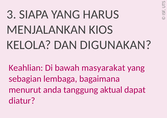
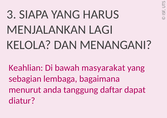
KIOS: KIOS -> LAGI
DIGUNAKAN: DIGUNAKAN -> MENANGANI
aktual: aktual -> daftar
